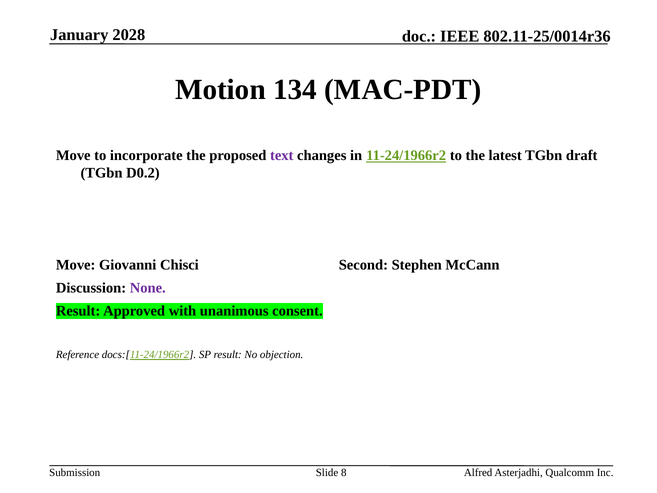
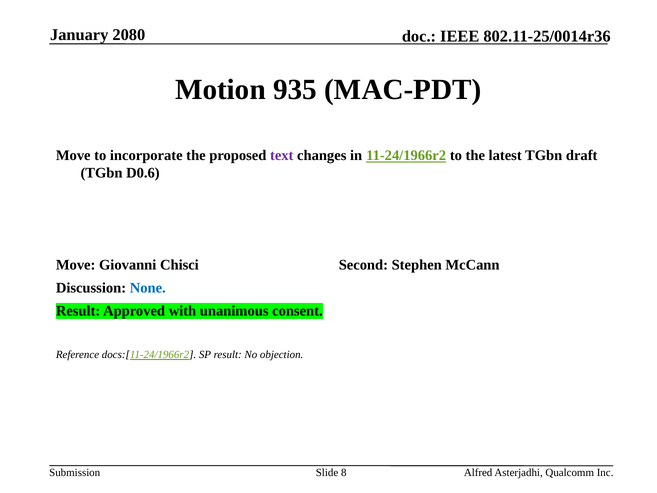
2028: 2028 -> 2080
134: 134 -> 935
D0.2: D0.2 -> D0.6
None colour: purple -> blue
